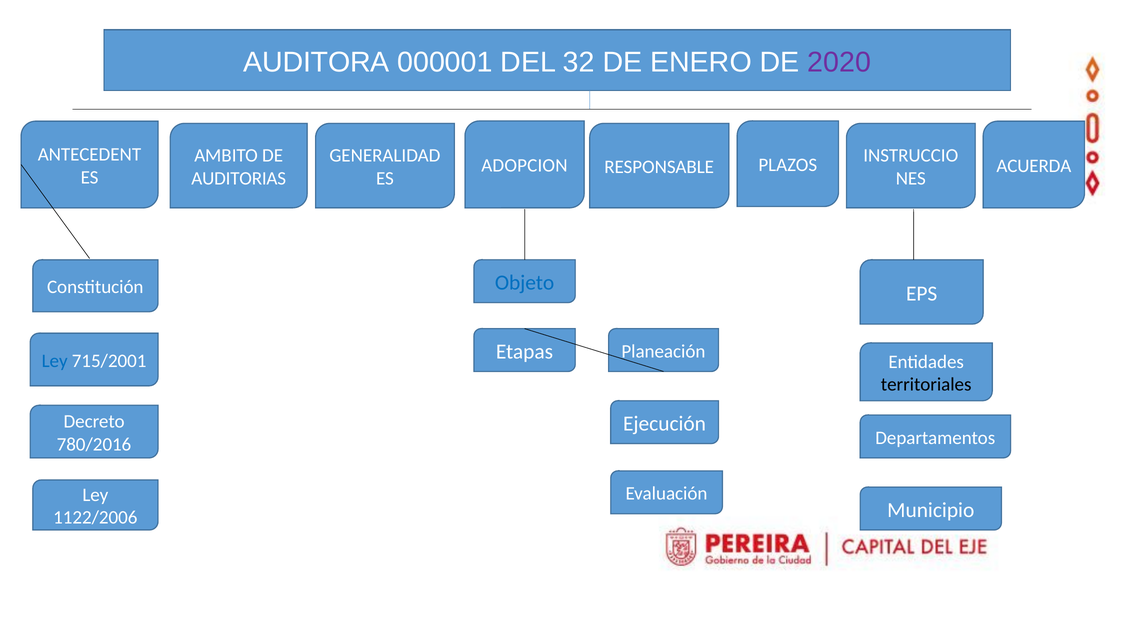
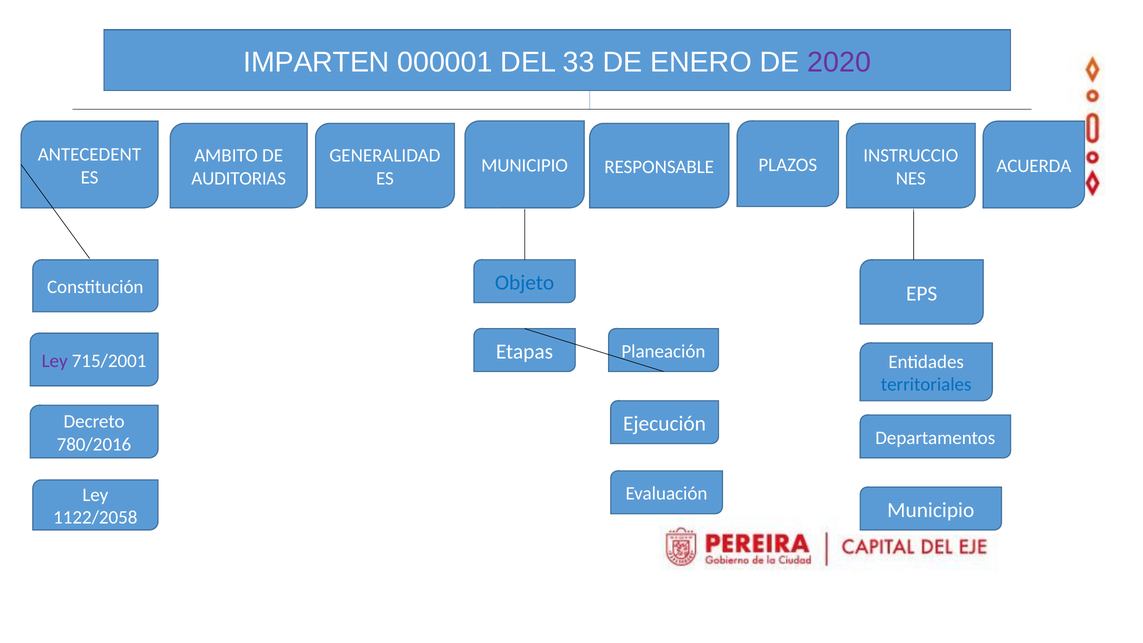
AUDITORA: AUDITORA -> IMPARTEN
32: 32 -> 33
ADOPCION at (524, 166): ADOPCION -> MUNICIPIO
Ley at (55, 361) colour: blue -> purple
territoriales colour: black -> blue
1122/2006: 1122/2006 -> 1122/2058
